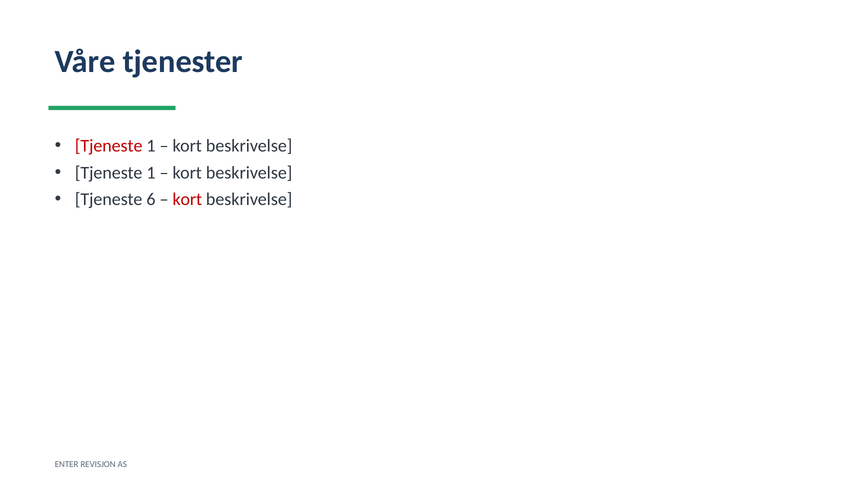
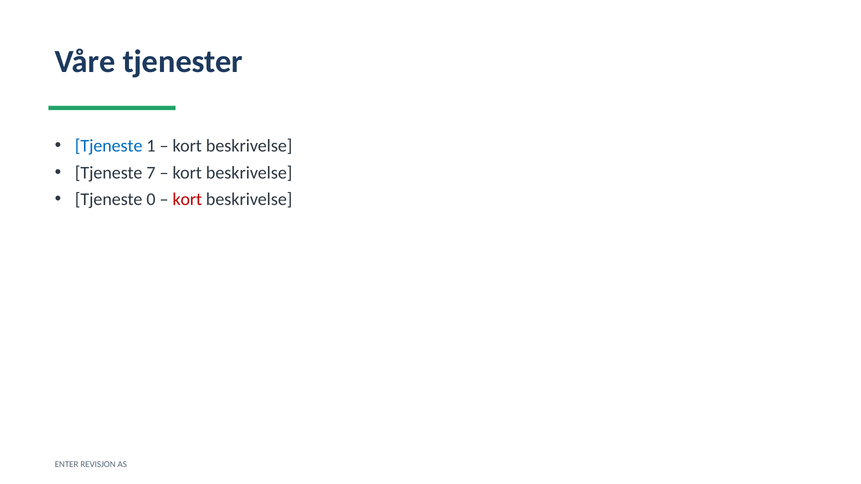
Tjeneste at (109, 146) colour: red -> blue
1 at (151, 173): 1 -> 7
6: 6 -> 0
